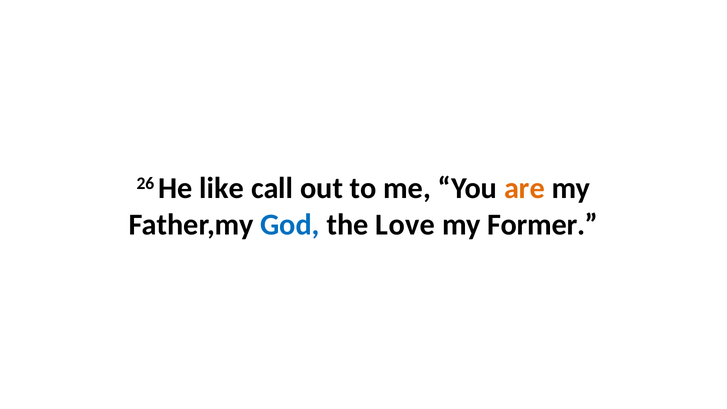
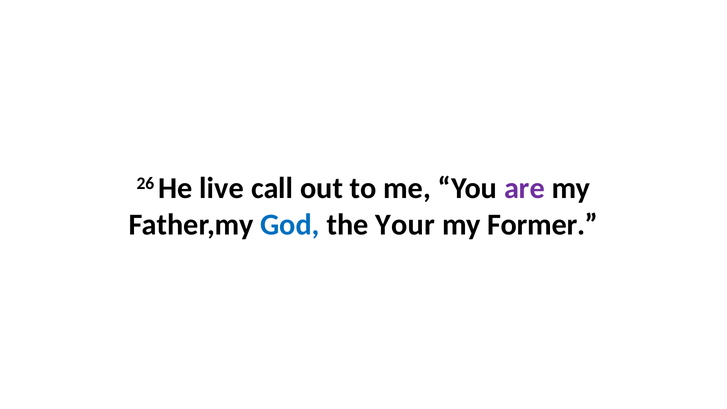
like: like -> live
are colour: orange -> purple
Love: Love -> Your
